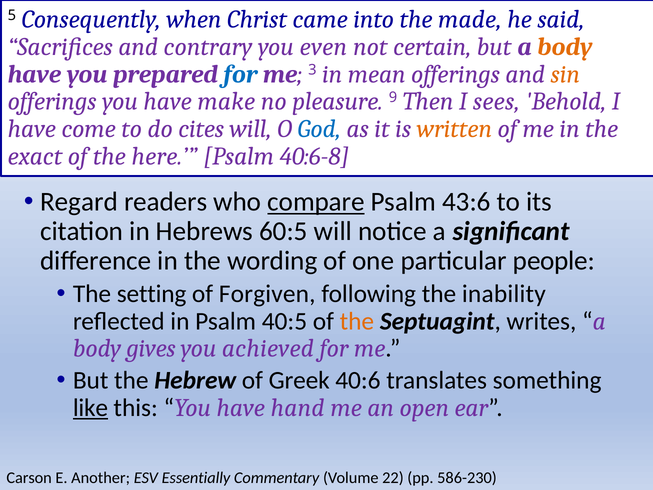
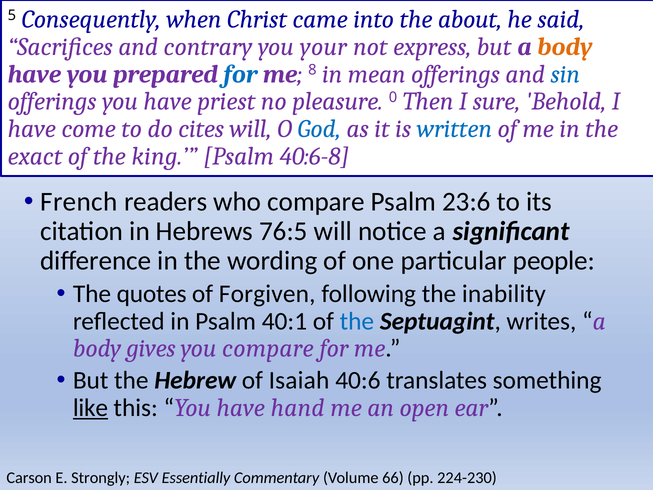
made: made -> about
even: even -> your
certain: certain -> express
3: 3 -> 8
sin colour: orange -> blue
make: make -> priest
9: 9 -> 0
sees: sees -> sure
written colour: orange -> blue
here: here -> king
Regard: Regard -> French
compare at (316, 202) underline: present -> none
43:6: 43:6 -> 23:6
60:5: 60:5 -> 76:5
setting: setting -> quotes
40:5: 40:5 -> 40:1
the at (357, 321) colour: orange -> blue
you achieved: achieved -> compare
Greek: Greek -> Isaiah
Another: Another -> Strongly
22: 22 -> 66
586-230: 586-230 -> 224-230
